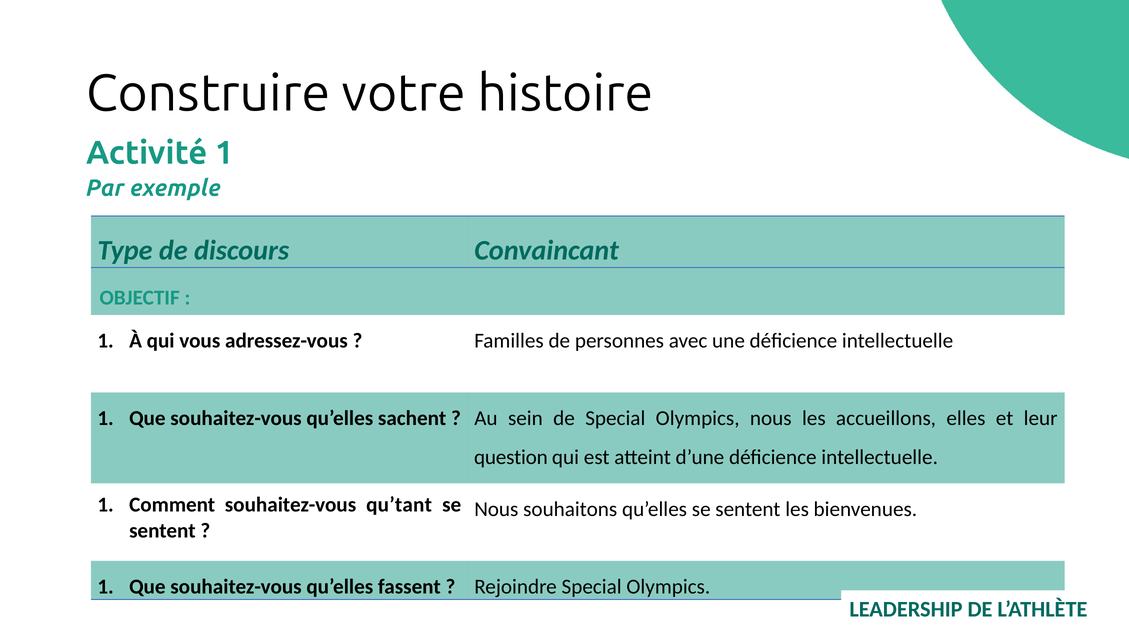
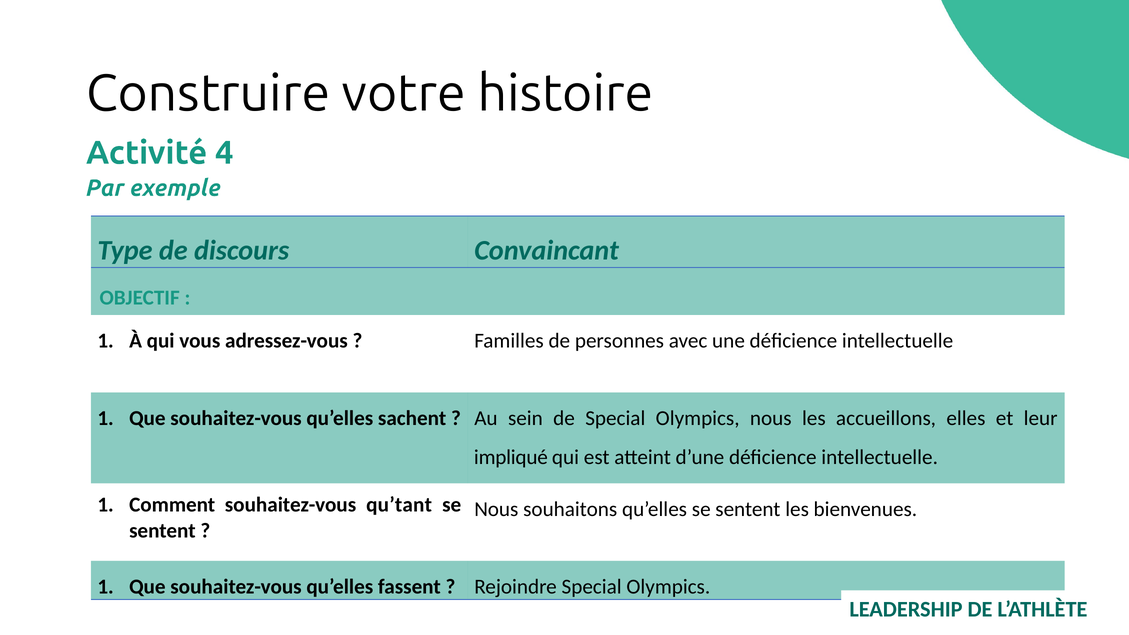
Activité 1: 1 -> 4
question: question -> impliqué
